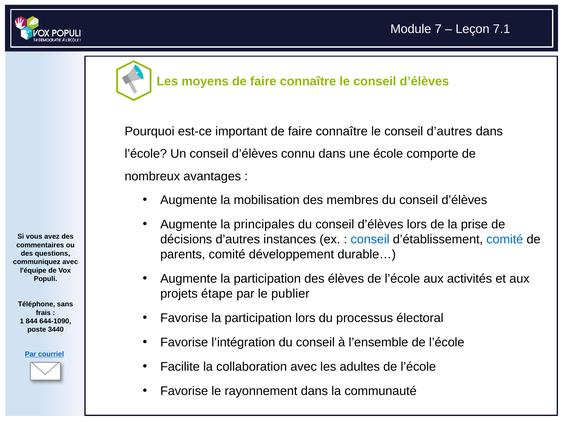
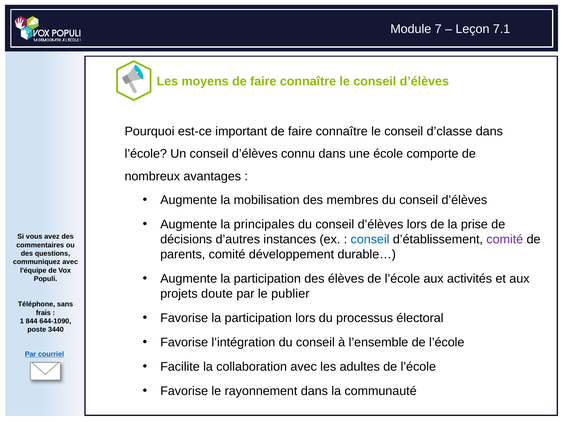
conseil d’autres: d’autres -> d’classe
comité at (505, 239) colour: blue -> purple
étape: étape -> doute
